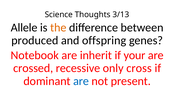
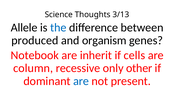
the colour: orange -> blue
offspring: offspring -> organism
your: your -> cells
crossed: crossed -> column
cross: cross -> other
